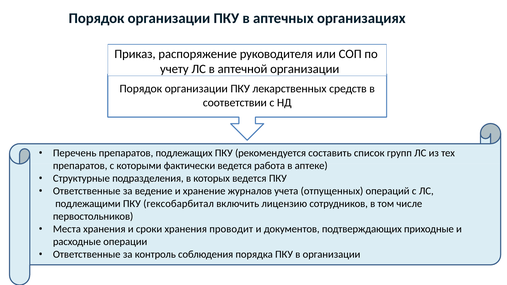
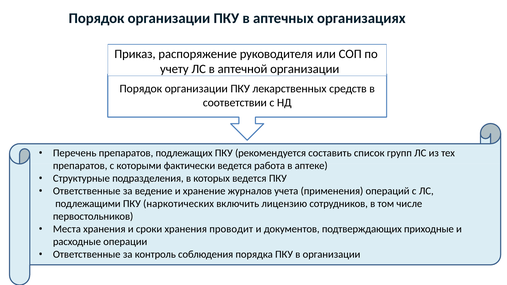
отпущенных: отпущенных -> применения
гексобарбитал: гексобарбитал -> наркотических
